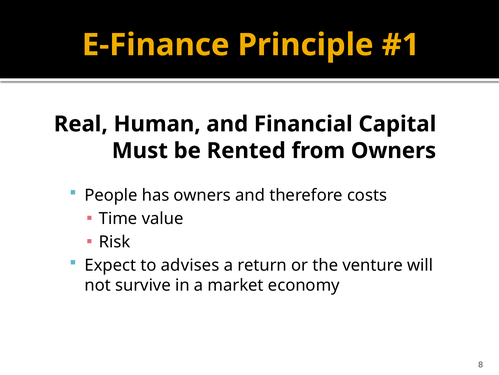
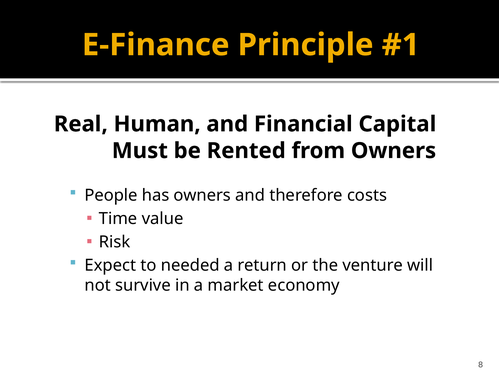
advises: advises -> needed
